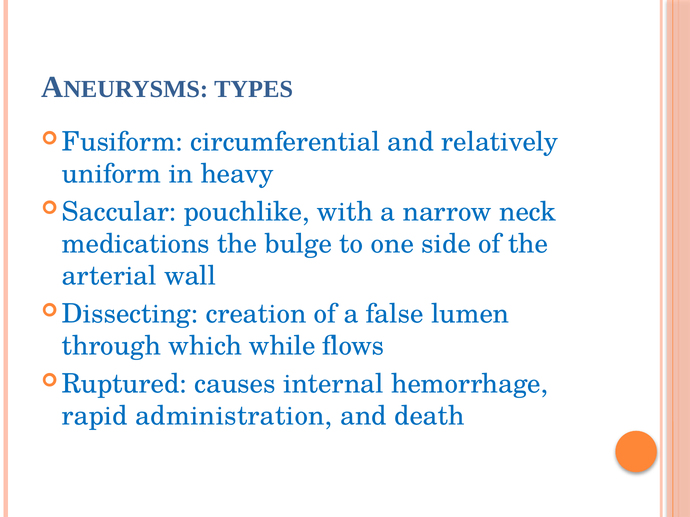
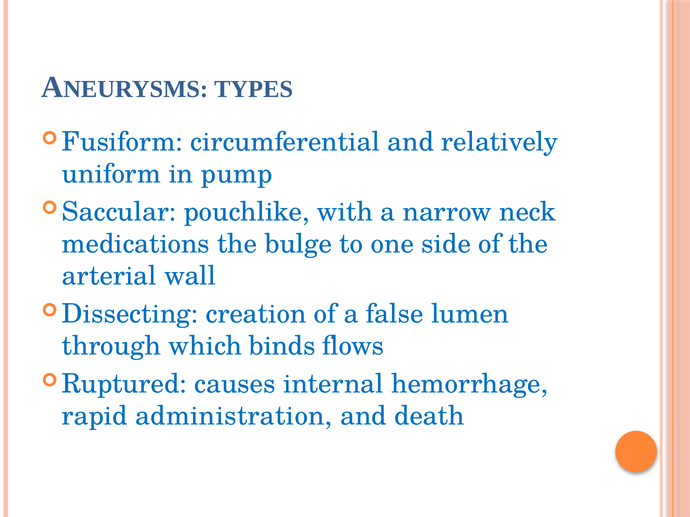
heavy: heavy -> pump
while: while -> binds
